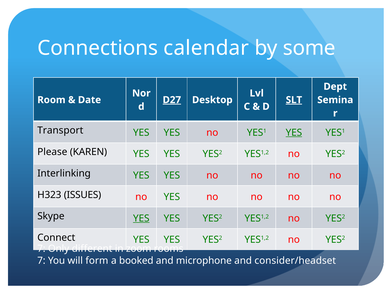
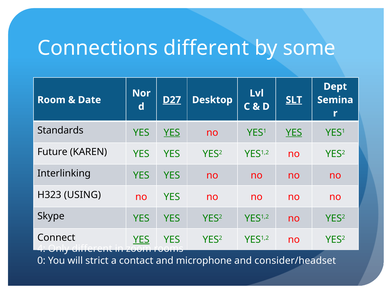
Connections calendar: calendar -> different
Transport: Transport -> Standards
YES at (172, 133) underline: none -> present
Please: Please -> Future
ISSUES: ISSUES -> USING
YES at (141, 218) underline: present -> none
YES at (141, 240) underline: none -> present
7 at (41, 249): 7 -> 4
7 at (41, 261): 7 -> 0
form: form -> strict
booked: booked -> contact
